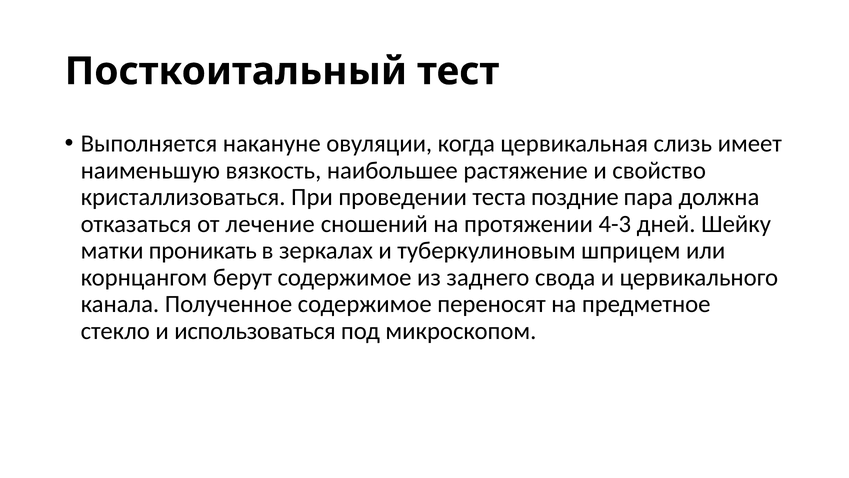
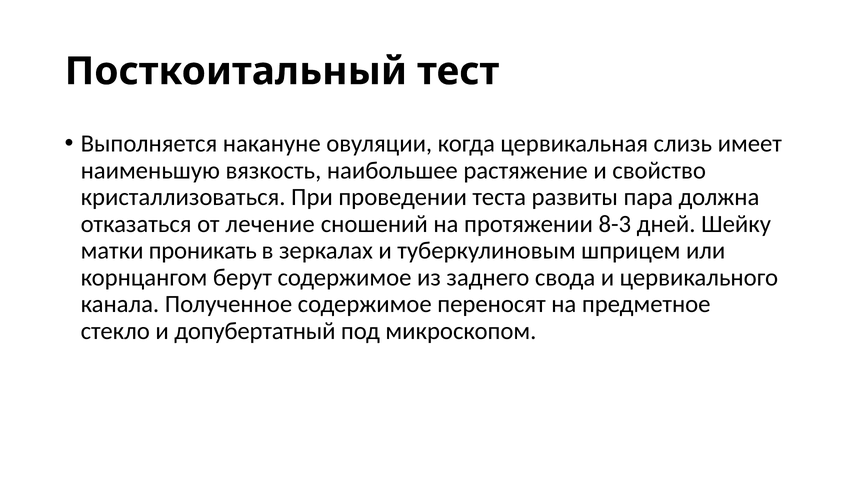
поздние: поздние -> развиты
4-3: 4-3 -> 8-3
использоваться: использоваться -> допубертатный
